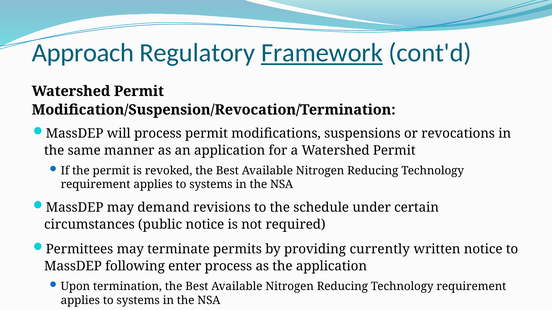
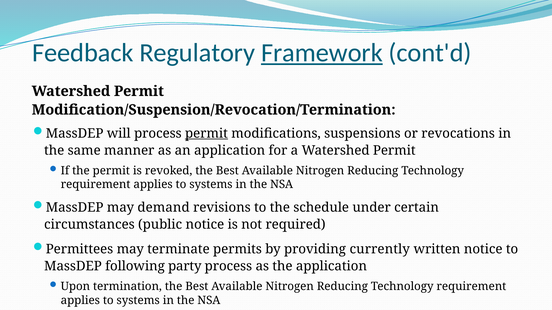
Approach: Approach -> Feedback
permit at (206, 134) underline: none -> present
enter: enter -> party
